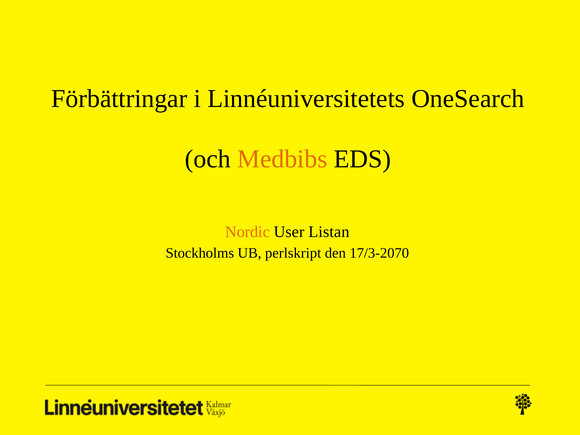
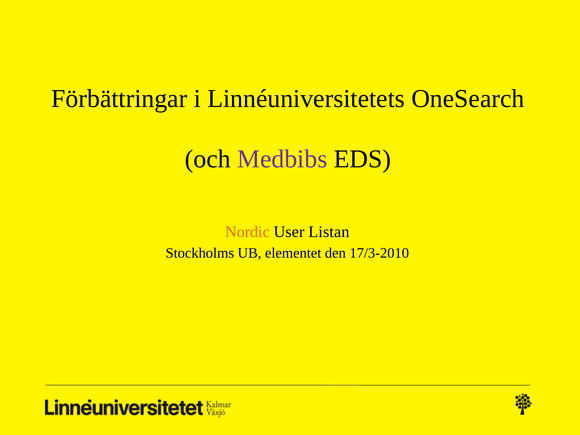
Medbibs colour: orange -> purple
perlskript: perlskript -> elementet
17/3-2070: 17/3-2070 -> 17/3-2010
